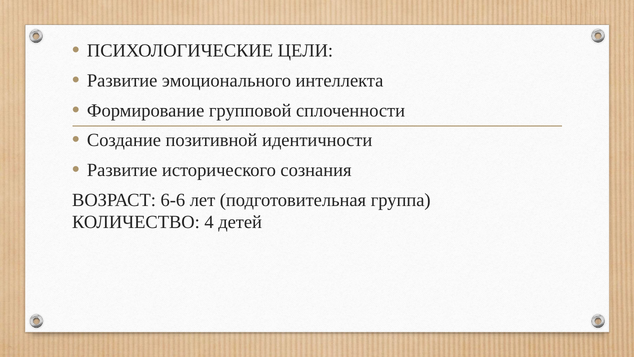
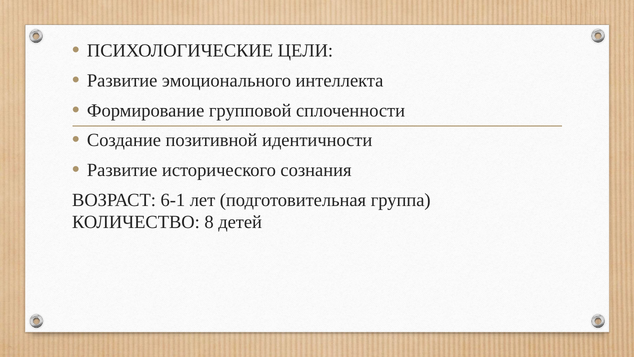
6-6: 6-6 -> 6-1
4: 4 -> 8
